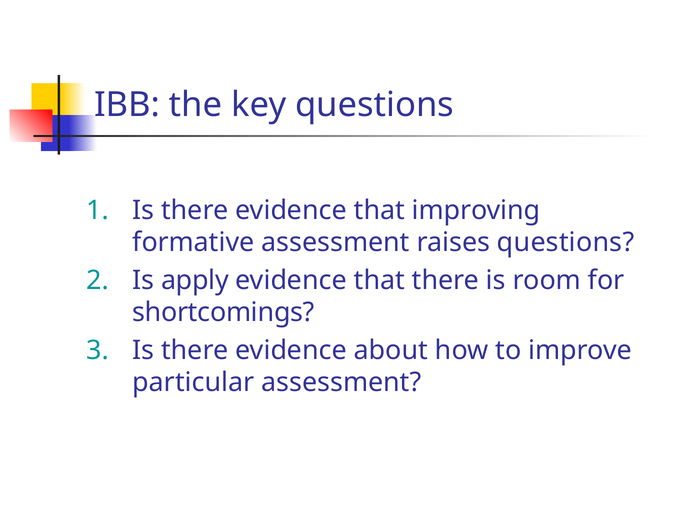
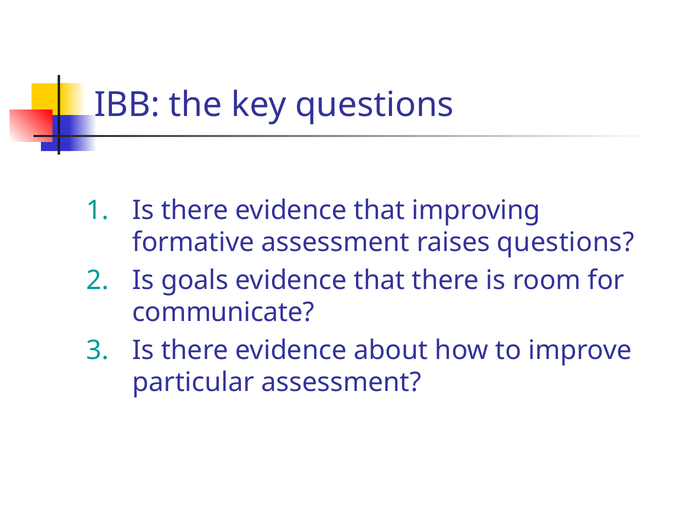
apply: apply -> goals
shortcomings: shortcomings -> communicate
